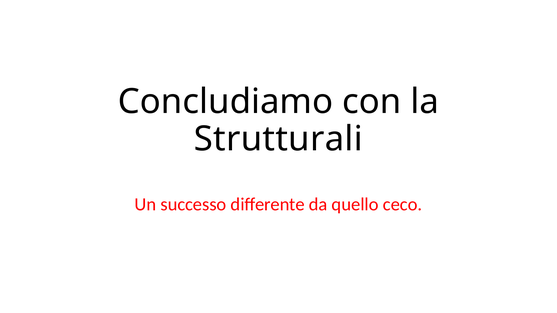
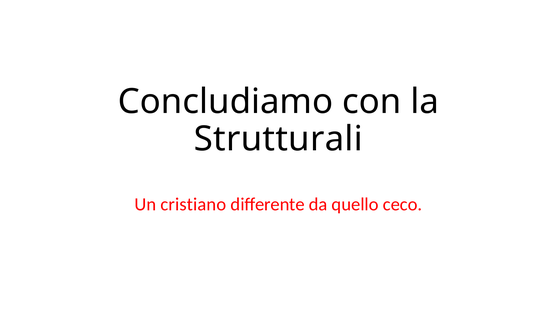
successo: successo -> cristiano
